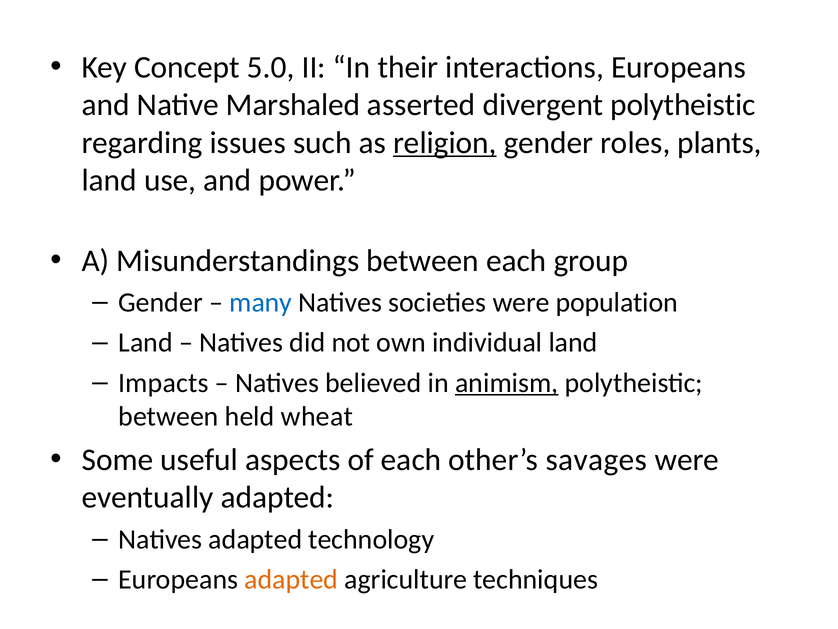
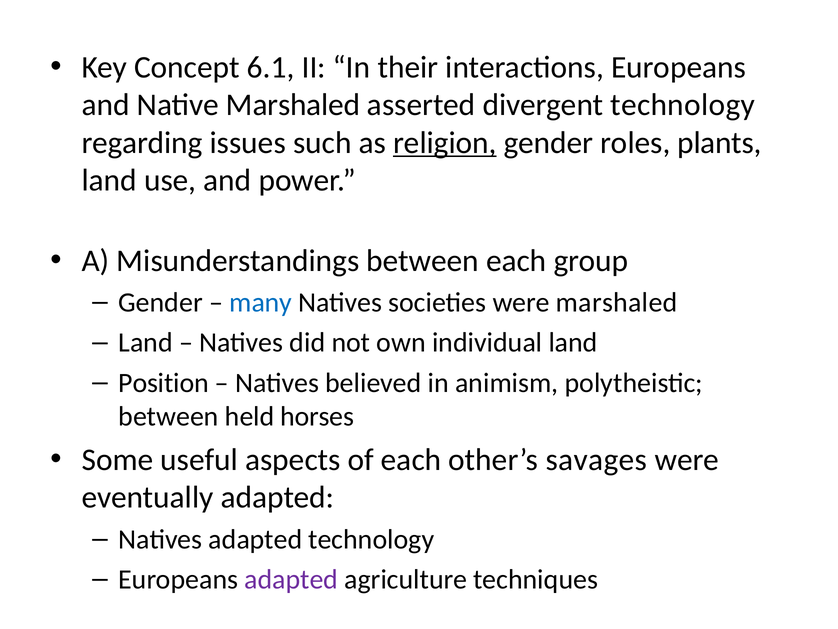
5.0: 5.0 -> 6.1
divergent polytheistic: polytheistic -> technology
were population: population -> marshaled
Impacts: Impacts -> Position
animism underline: present -> none
wheat: wheat -> horses
adapted at (291, 579) colour: orange -> purple
